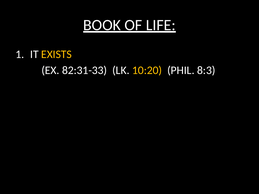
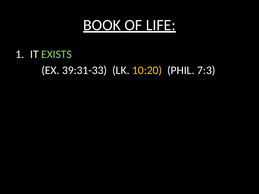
EXISTS colour: yellow -> light green
82:31-33: 82:31-33 -> 39:31-33
8:3: 8:3 -> 7:3
